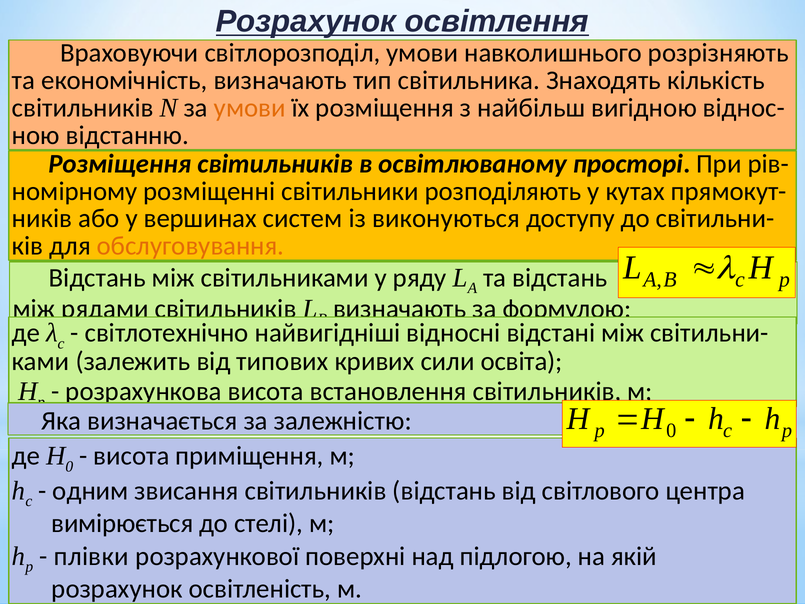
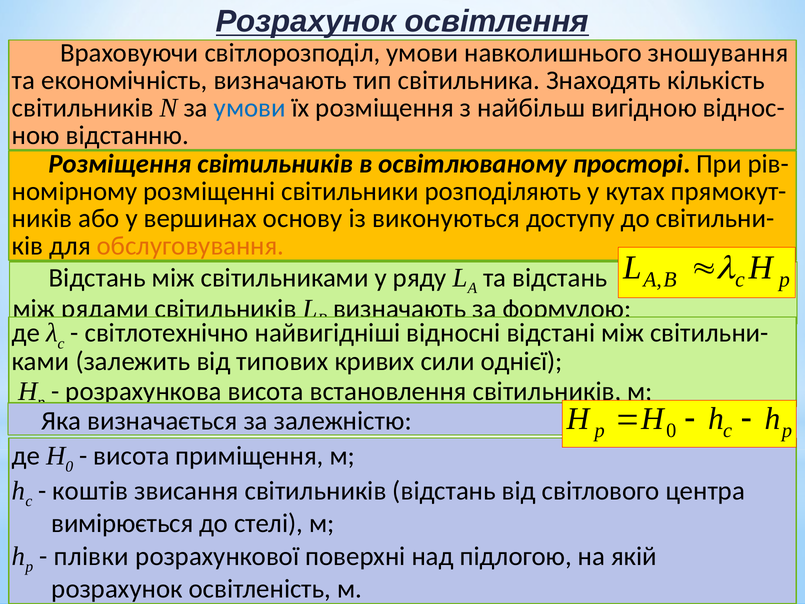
розрізняють: розрізняють -> зношування
умови at (250, 108) colour: orange -> blue
систем: систем -> основу
освіта: освіта -> однієї
одним: одним -> коштів
